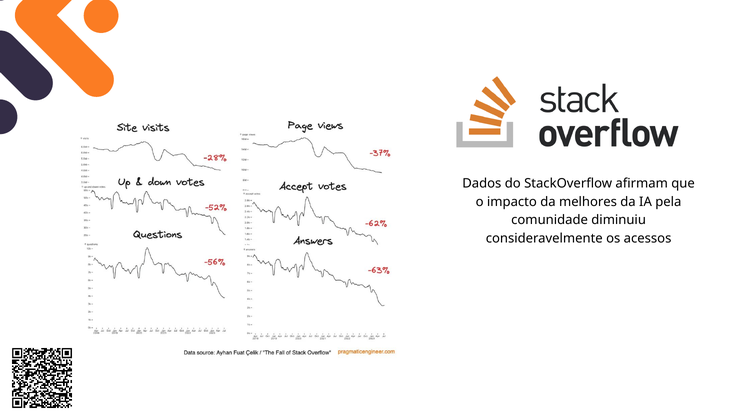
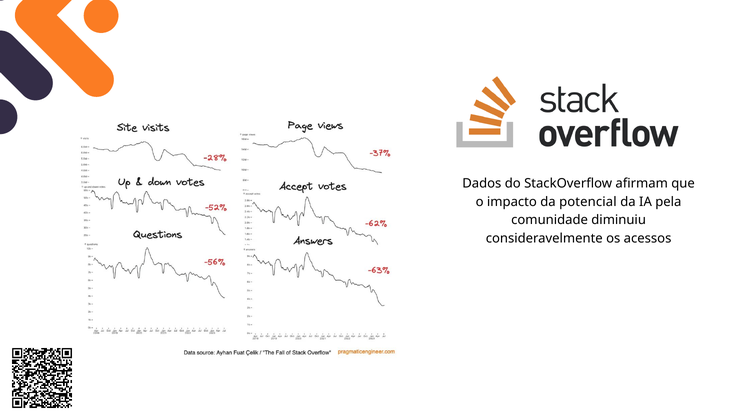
melhores: melhores -> potencial
